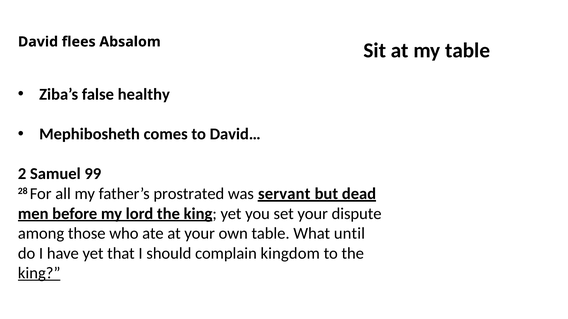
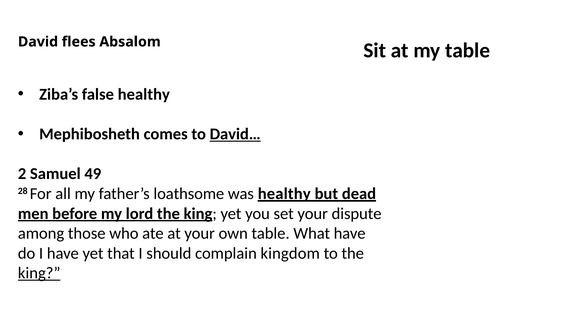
David… underline: none -> present
99: 99 -> 49
prostrated: prostrated -> loathsome
was servant: servant -> healthy
What until: until -> have
